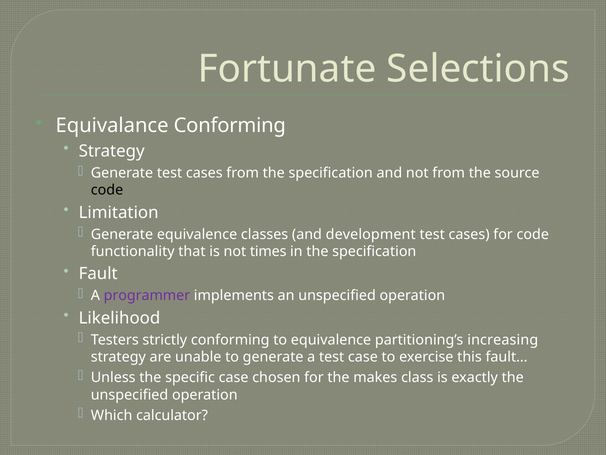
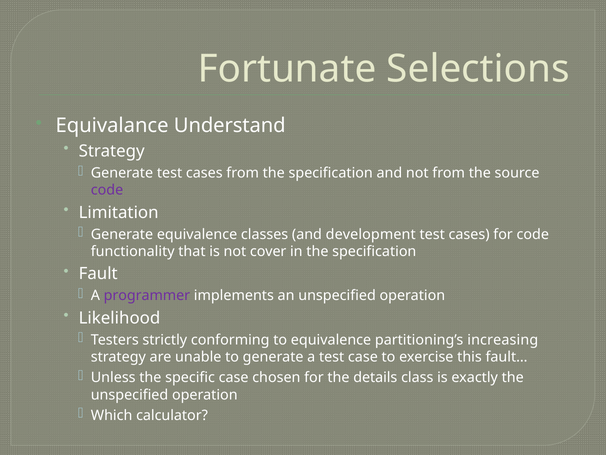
Equivalance Conforming: Conforming -> Understand
code at (107, 190) colour: black -> purple
times: times -> cover
makes: makes -> details
